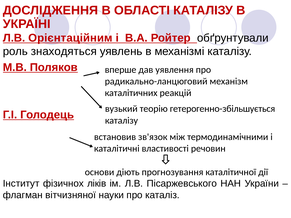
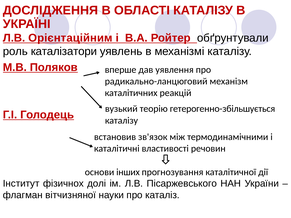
знаходяться: знаходяться -> каталізатори
діють: діють -> інших
ліків: ліків -> долі
